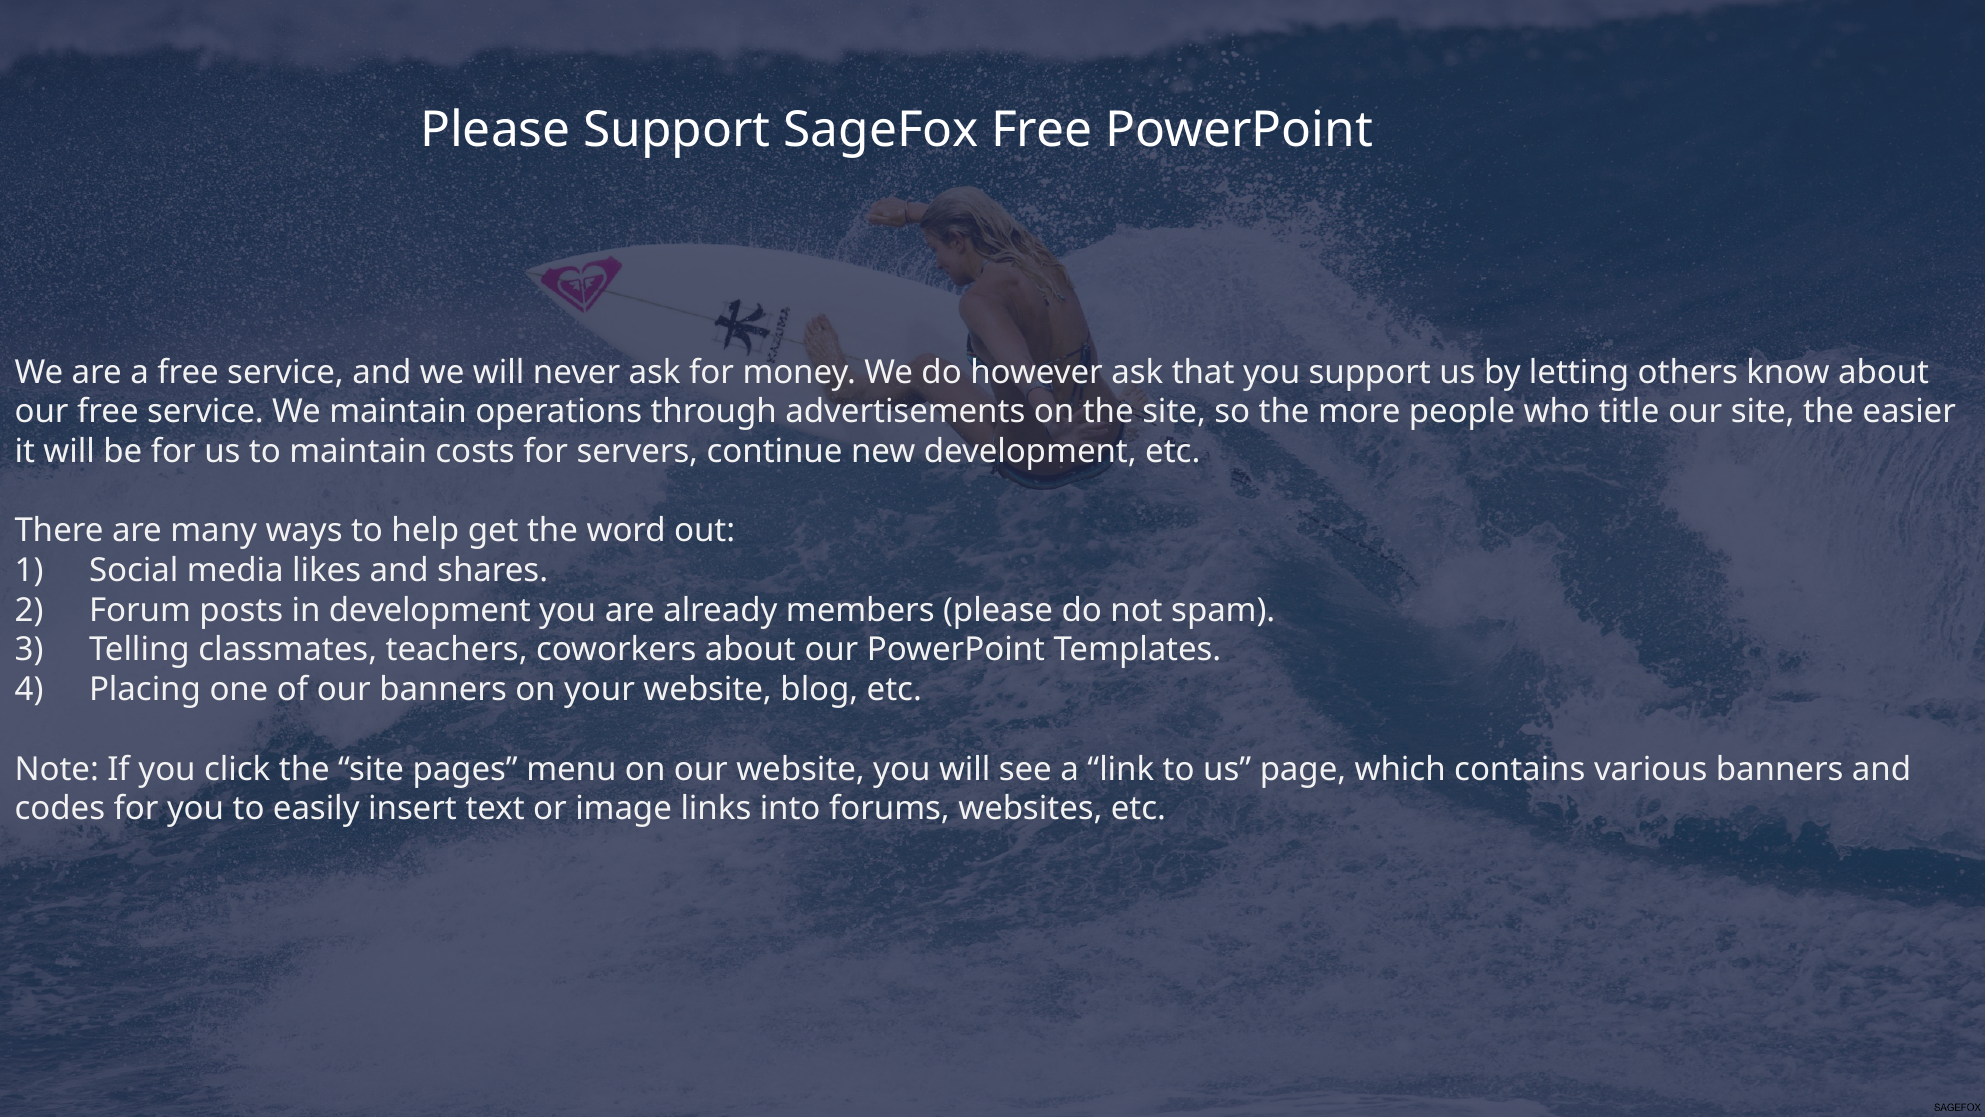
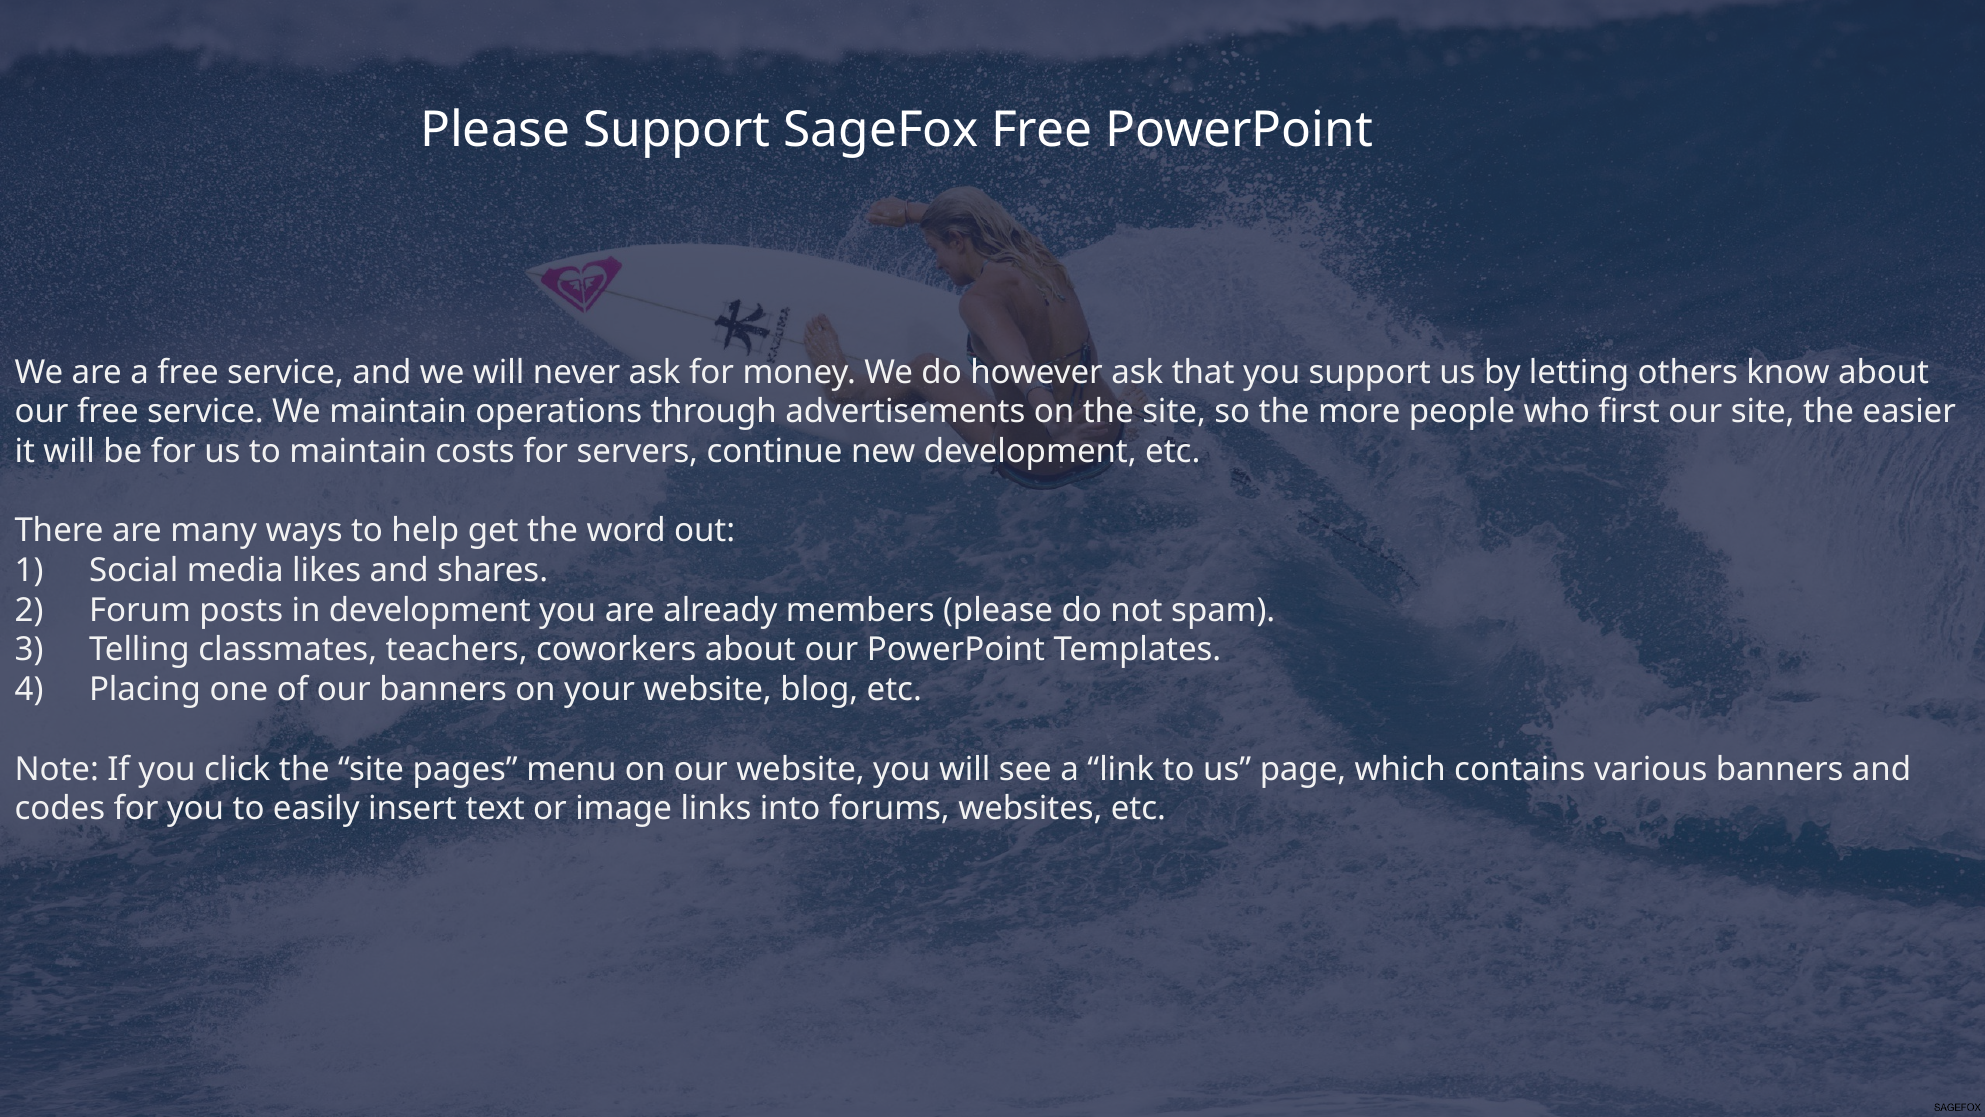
title: title -> first
